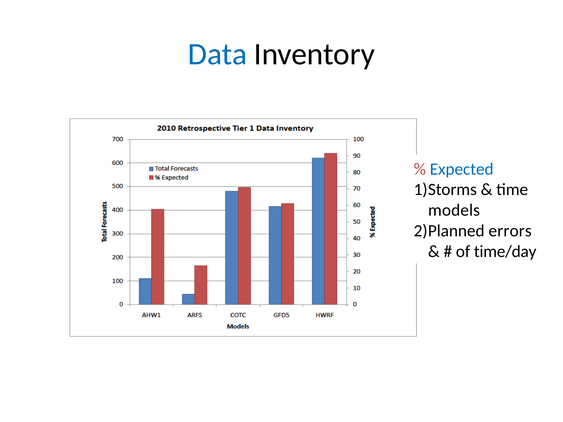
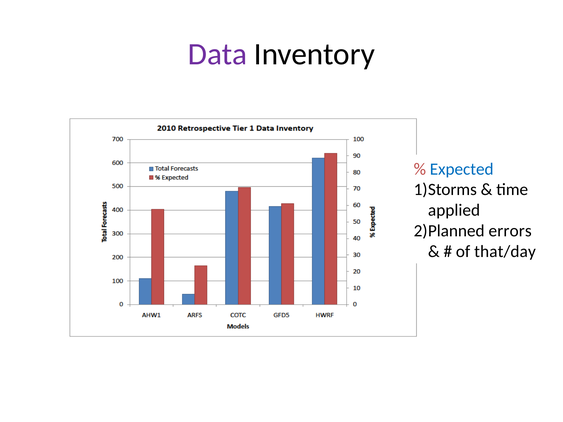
Data colour: blue -> purple
models: models -> applied
time/day: time/day -> that/day
